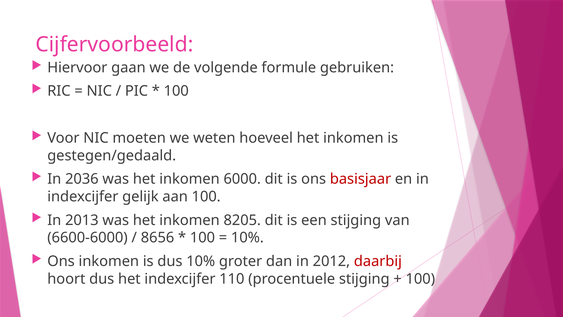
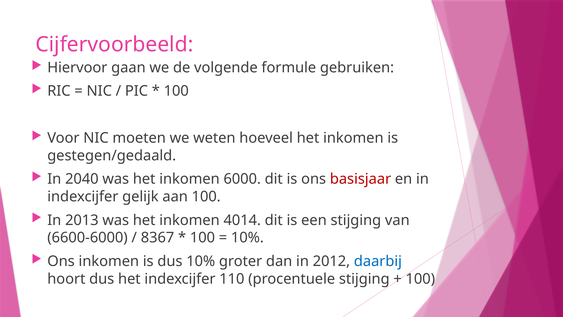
2036: 2036 -> 2040
8205: 8205 -> 4014
8656: 8656 -> 8367
daarbij colour: red -> blue
